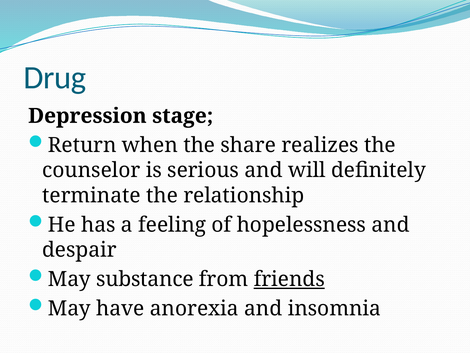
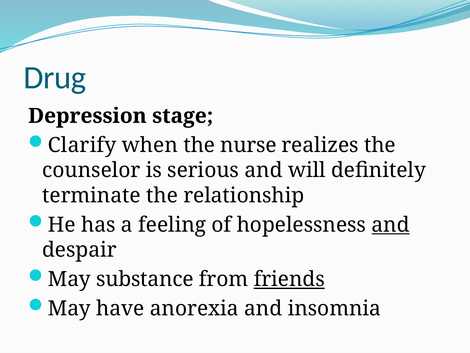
Return: Return -> Clarify
share: share -> nurse
and at (391, 225) underline: none -> present
